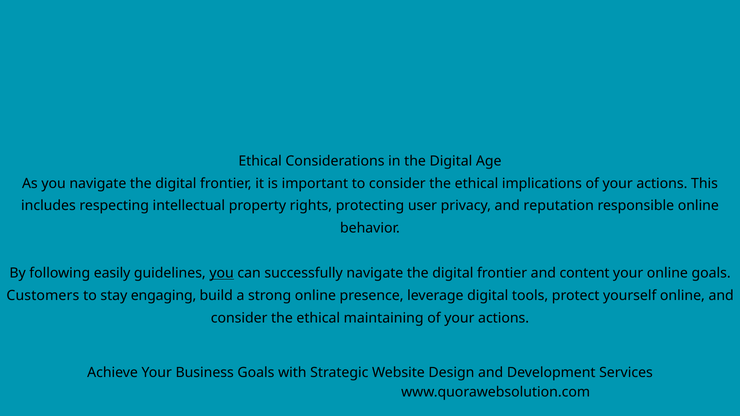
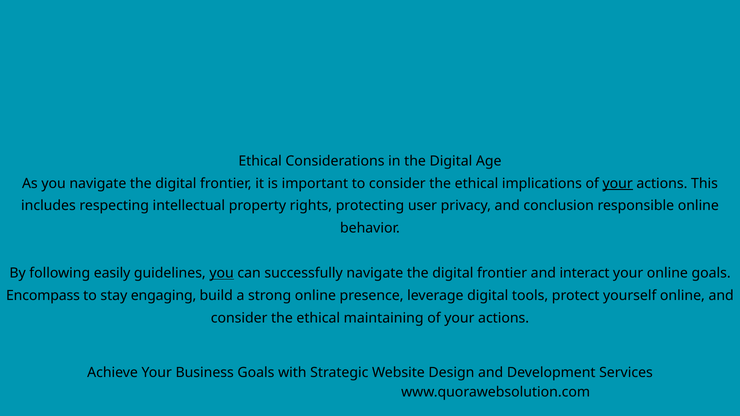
your at (618, 183) underline: none -> present
reputation: reputation -> conclusion
content: content -> interact
Customers: Customers -> Encompass
